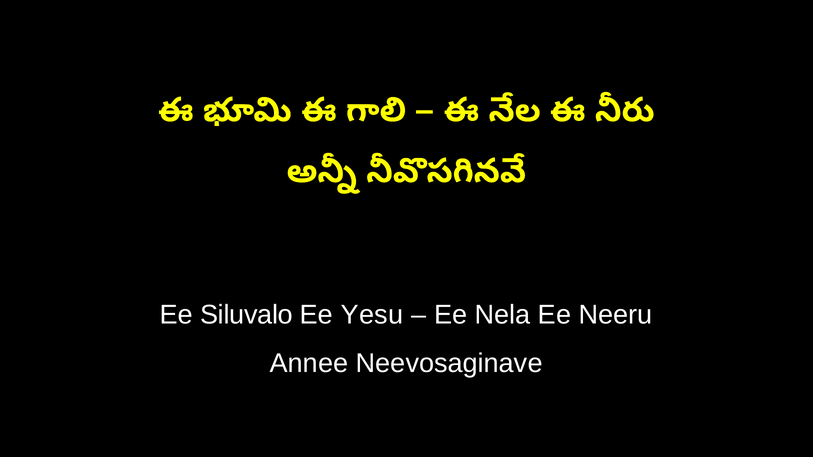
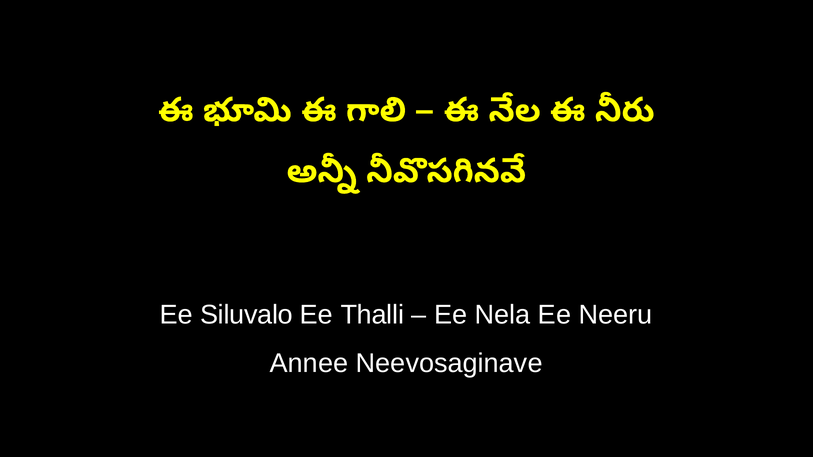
Yesu: Yesu -> Thalli
